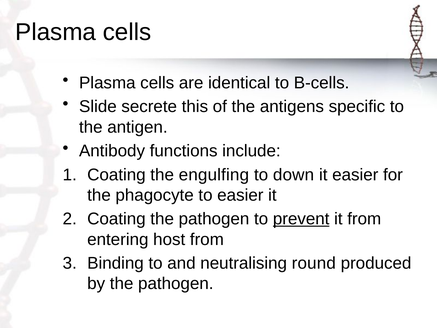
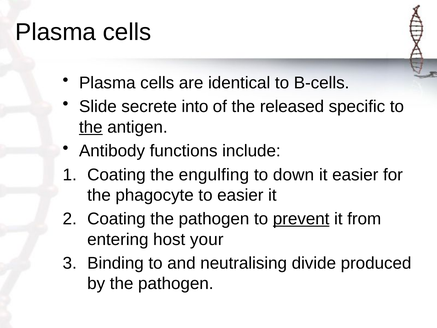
this: this -> into
antigens: antigens -> released
the at (91, 127) underline: none -> present
host from: from -> your
round: round -> divide
